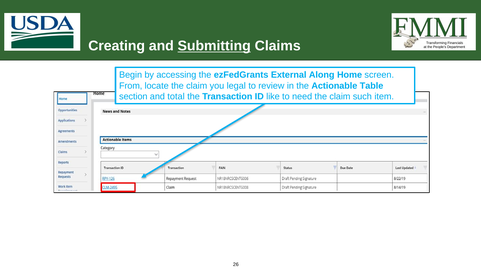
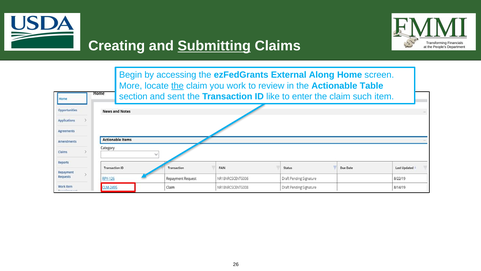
From: From -> More
the at (177, 86) underline: none -> present
legal: legal -> work
total: total -> sent
need: need -> enter
